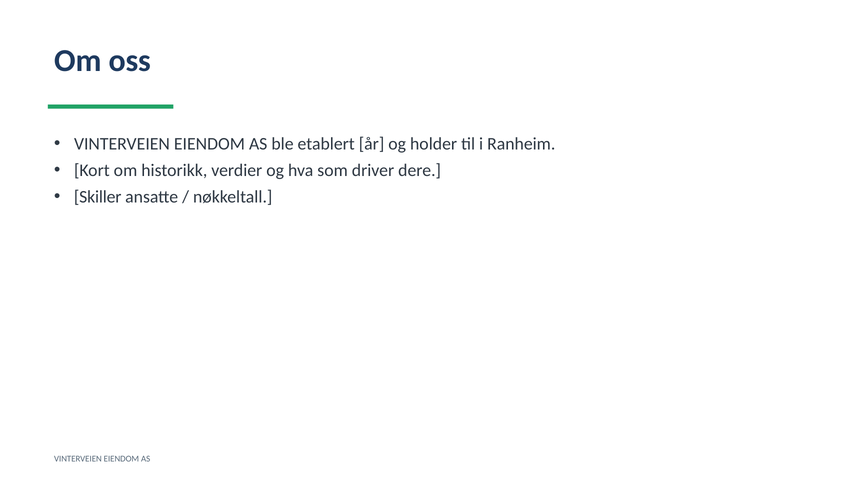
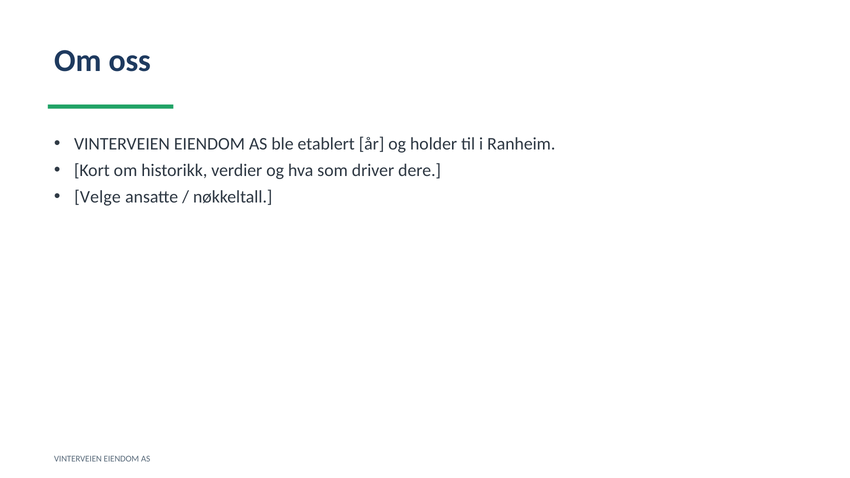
Skiller: Skiller -> Velge
